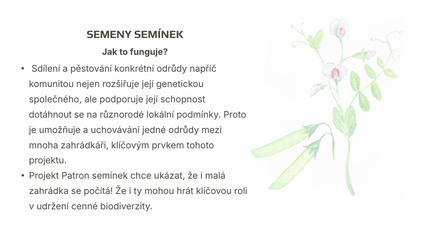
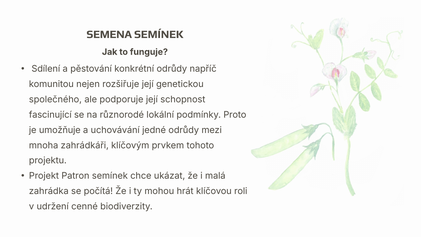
SEMENY: SEMENY -> SEMENA
dotáhnout: dotáhnout -> fascinující
